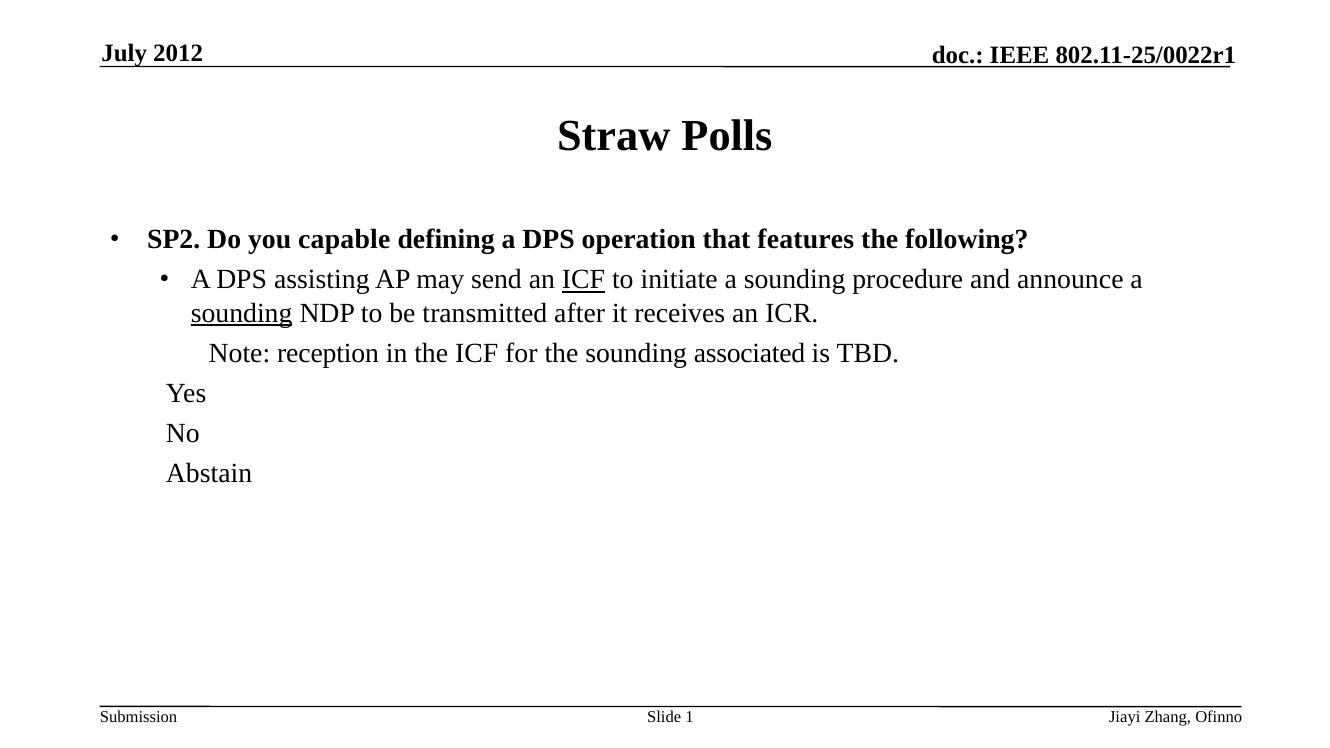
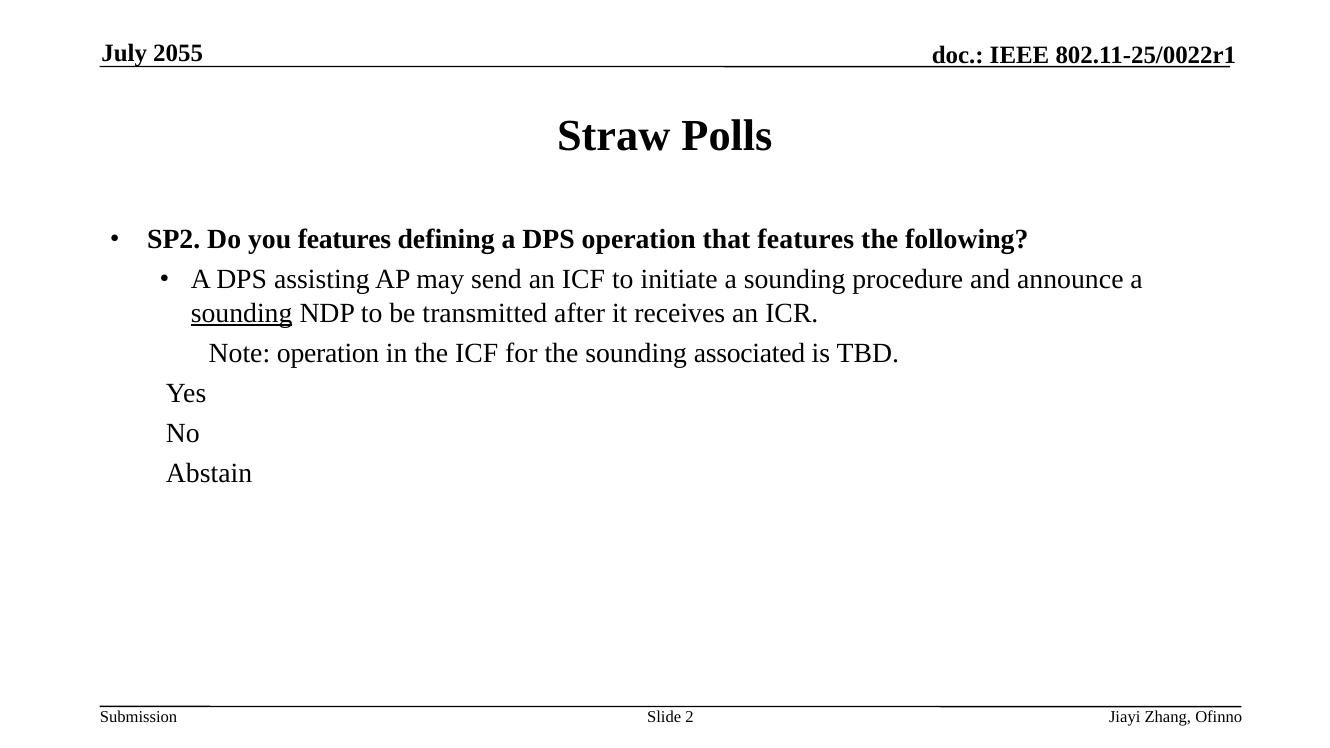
2012: 2012 -> 2055
you capable: capable -> features
ICF at (583, 280) underline: present -> none
Note reception: reception -> operation
1: 1 -> 2
